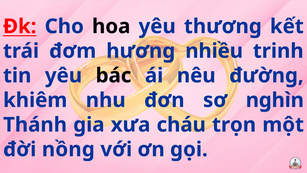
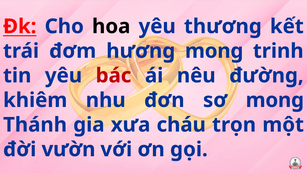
hương nhiều: nhiều -> mong
bác colour: black -> red
sơ nghìn: nghìn -> mong
nồng: nồng -> vườn
